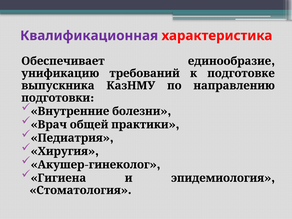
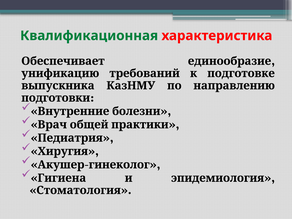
Квалификационная colour: purple -> green
